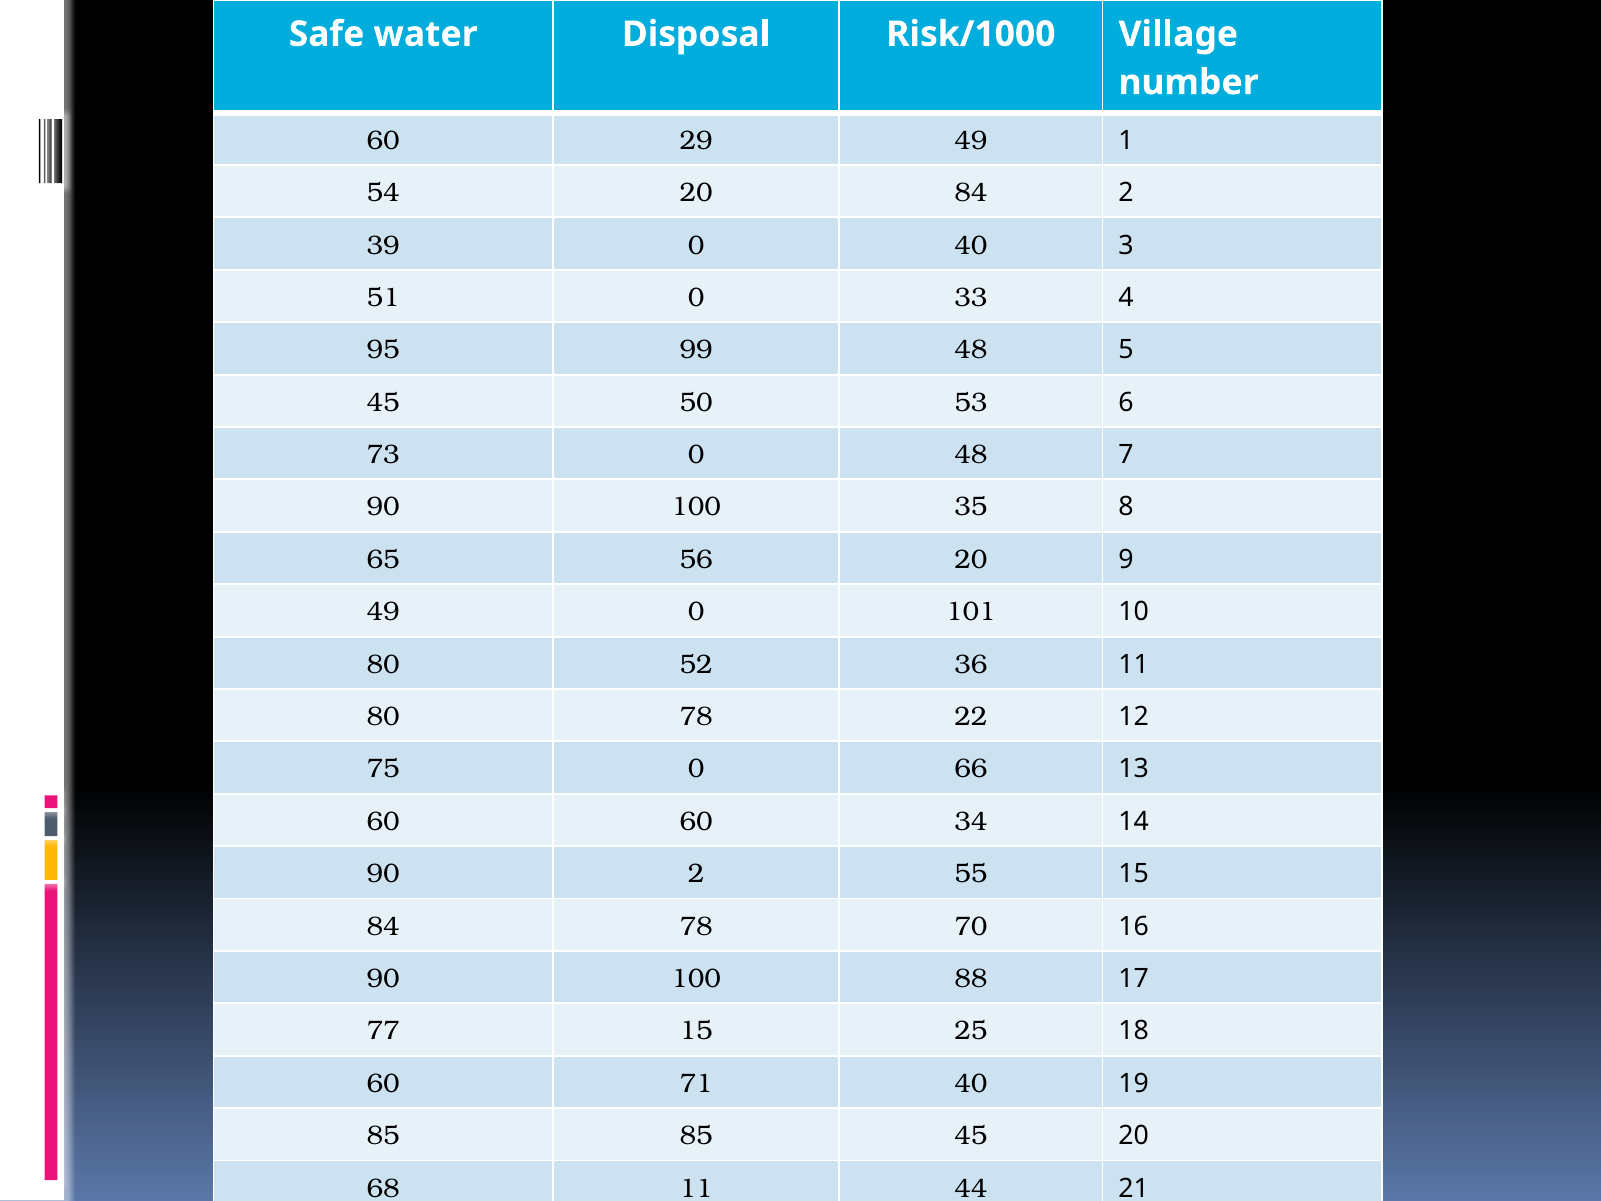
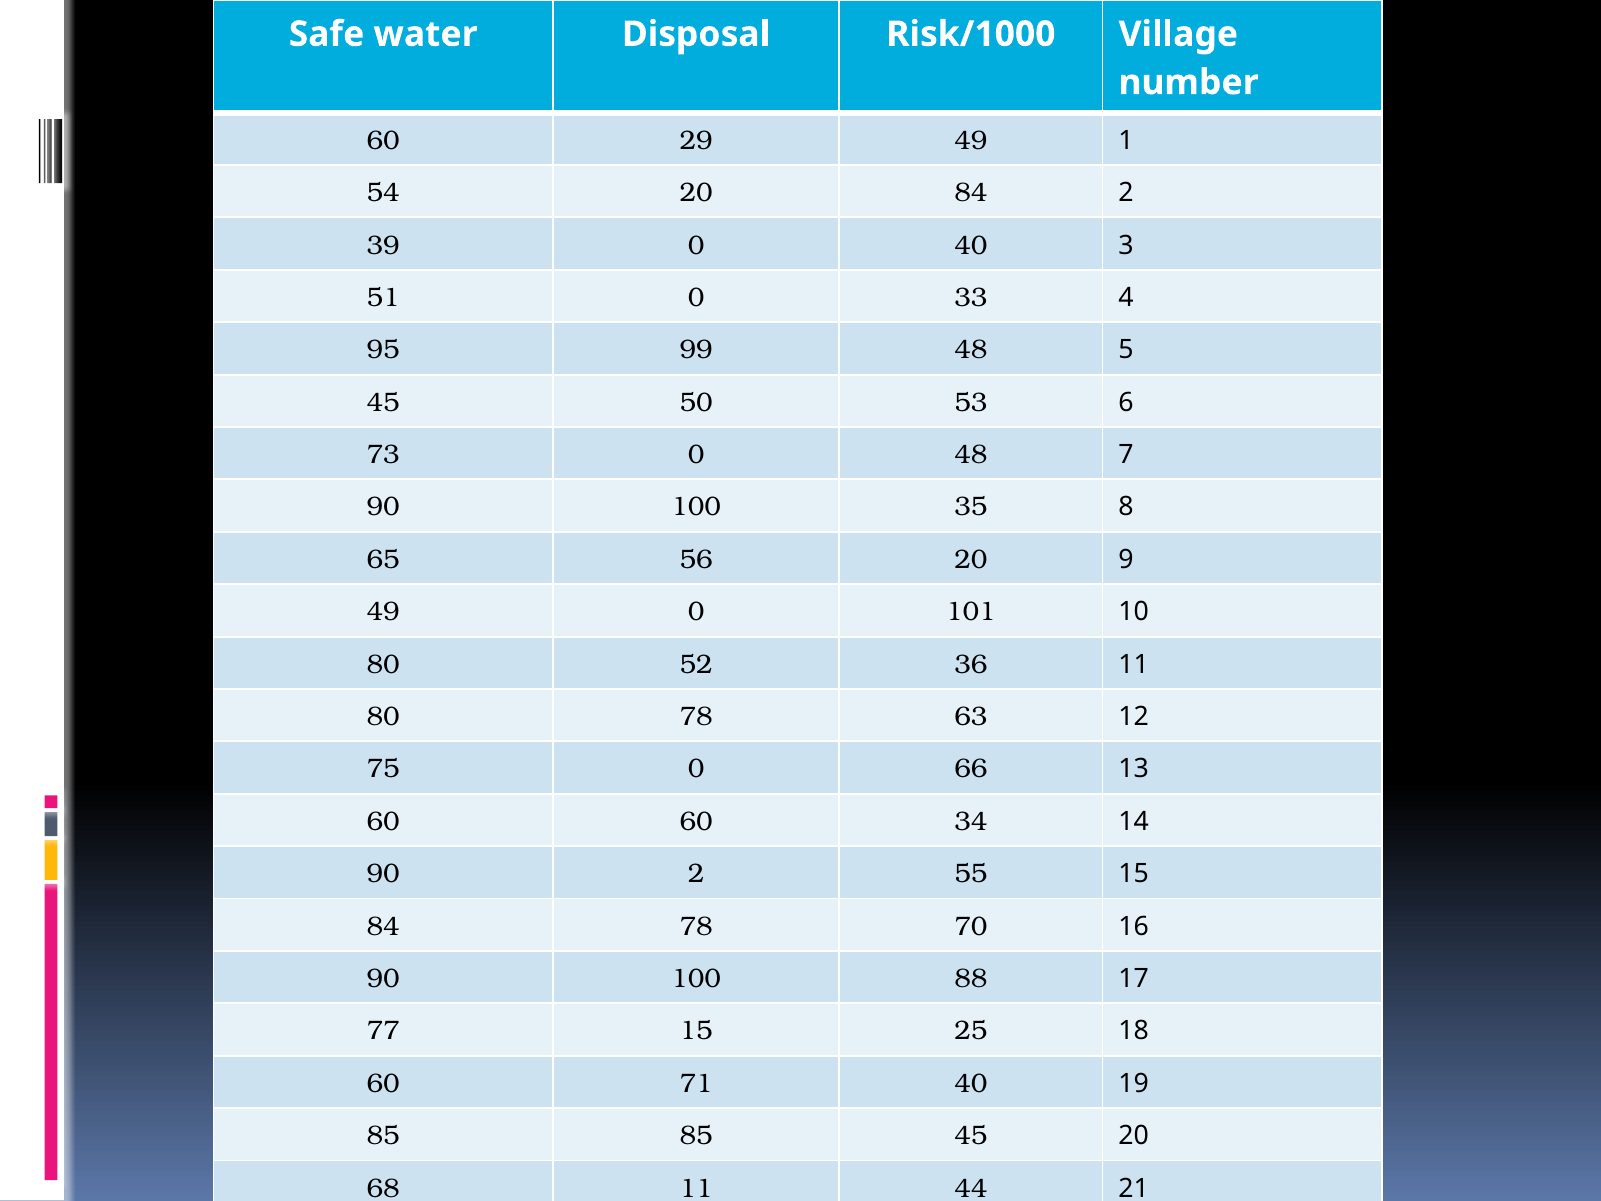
78 22: 22 -> 63
